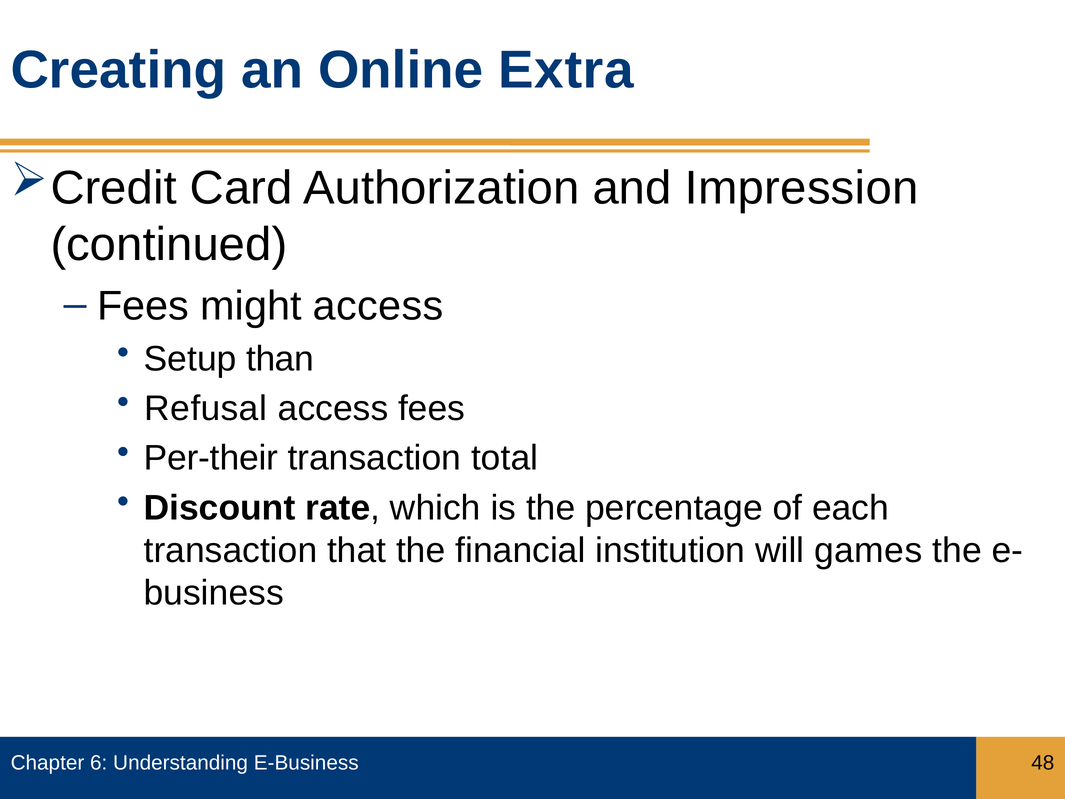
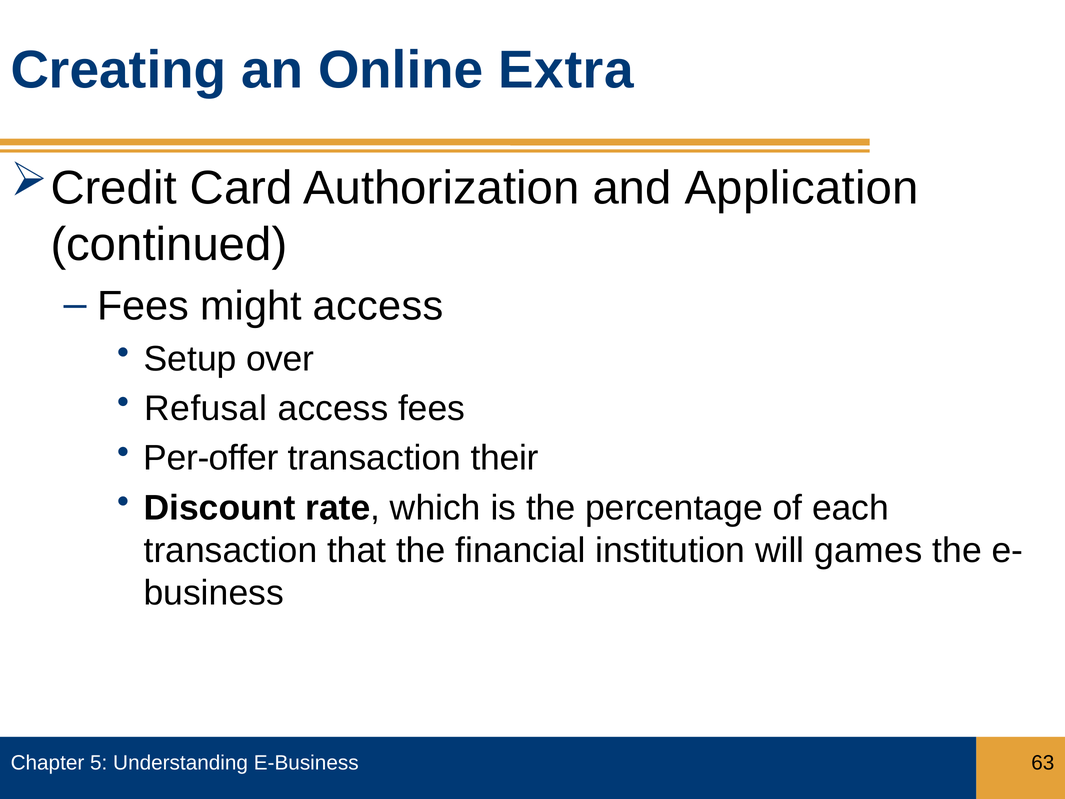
Impression: Impression -> Application
than: than -> over
Per-their: Per-their -> Per-offer
total: total -> their
6: 6 -> 5
48: 48 -> 63
